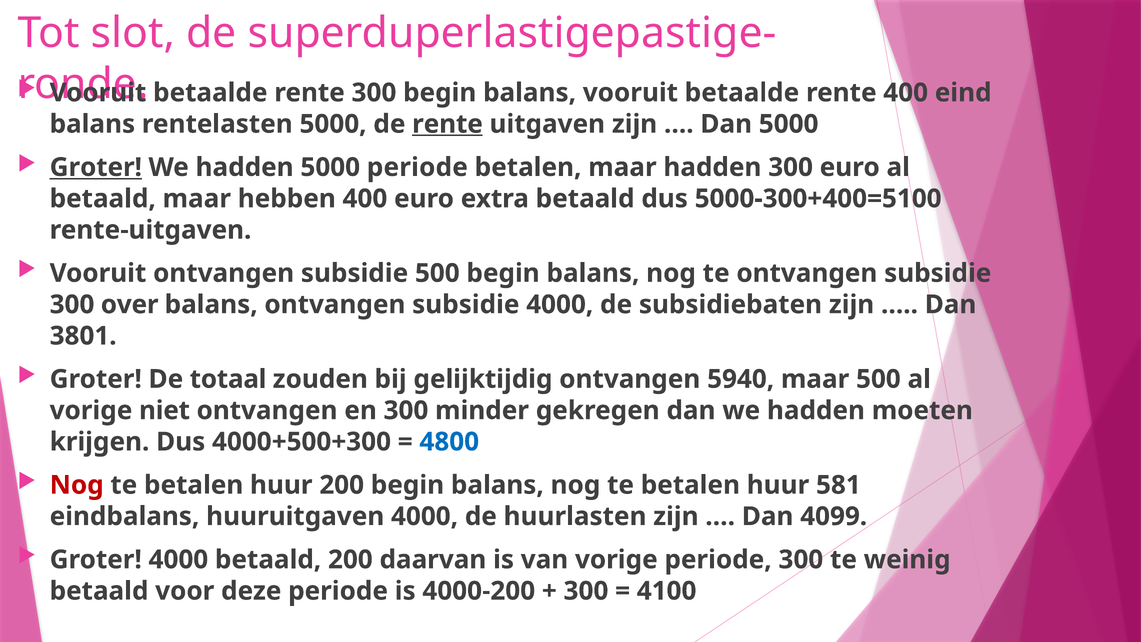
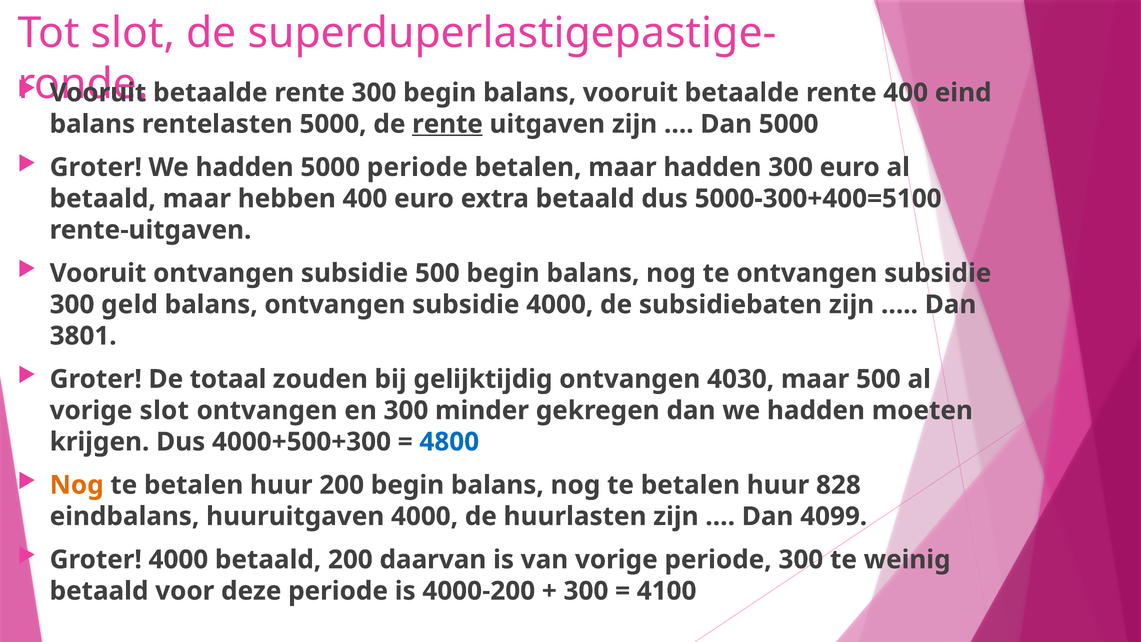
Groter at (96, 167) underline: present -> none
over: over -> geld
5940: 5940 -> 4030
vorige niet: niet -> slot
Nog at (77, 485) colour: red -> orange
581: 581 -> 828
